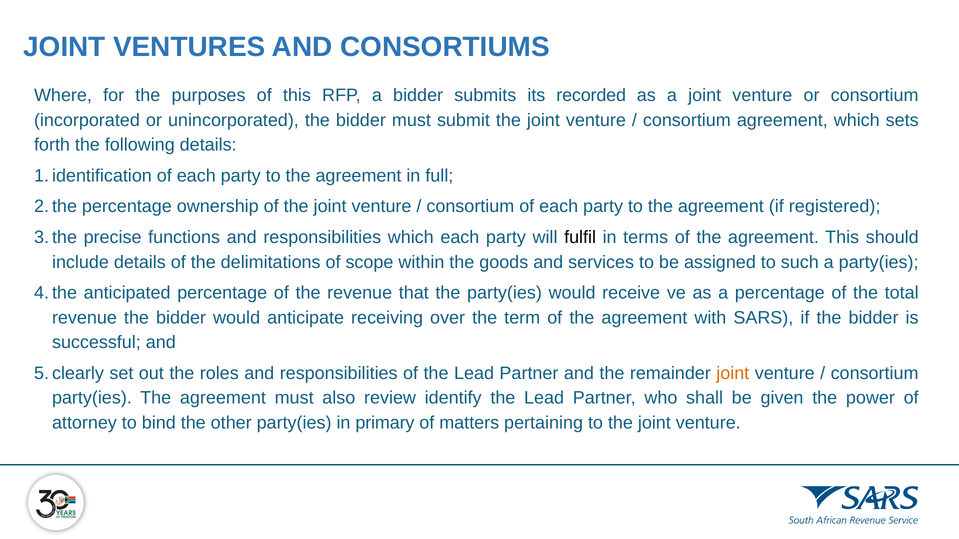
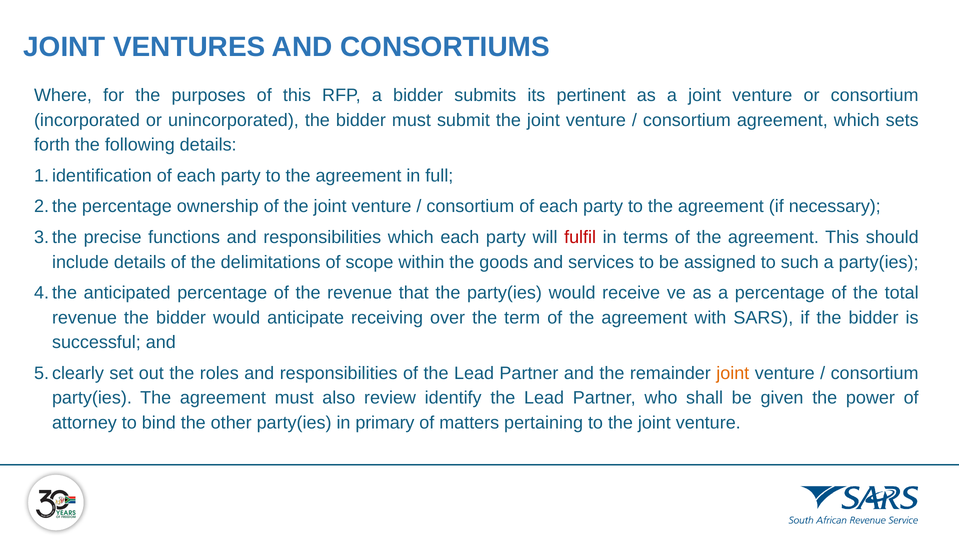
recorded: recorded -> pertinent
registered: registered -> necessary
fulfil colour: black -> red
